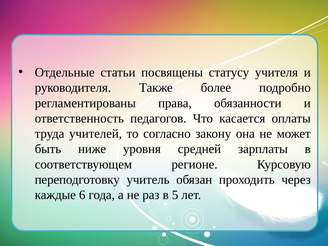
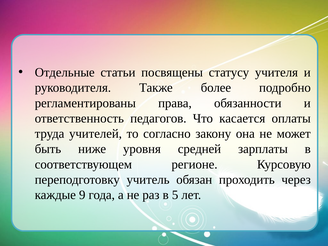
6: 6 -> 9
